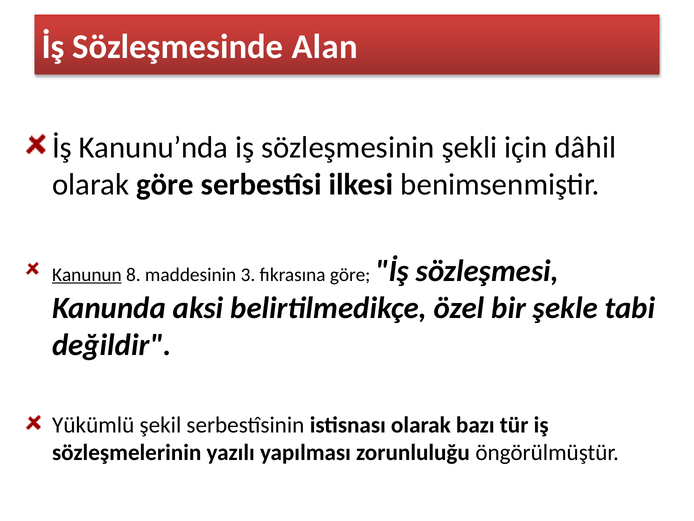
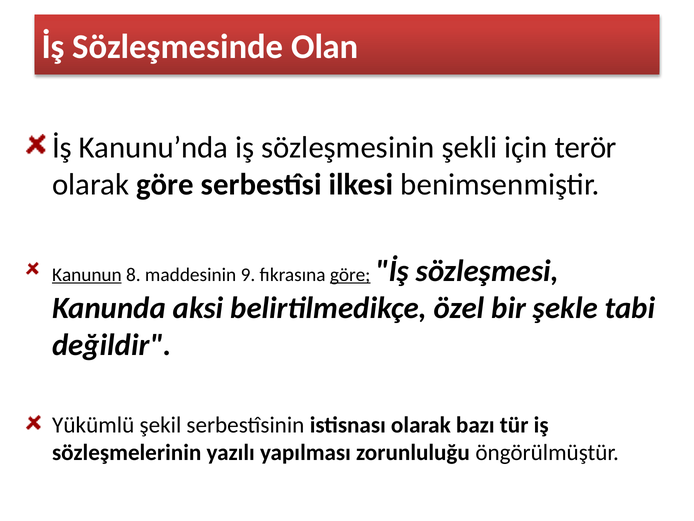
Alan: Alan -> Olan
dâhil: dâhil -> terör
3: 3 -> 9
göre at (350, 275) underline: none -> present
